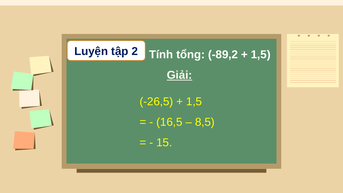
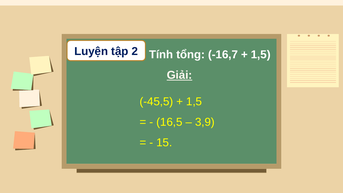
-89,2: -89,2 -> -16,7
-26,5: -26,5 -> -45,5
8,5: 8,5 -> 3,9
